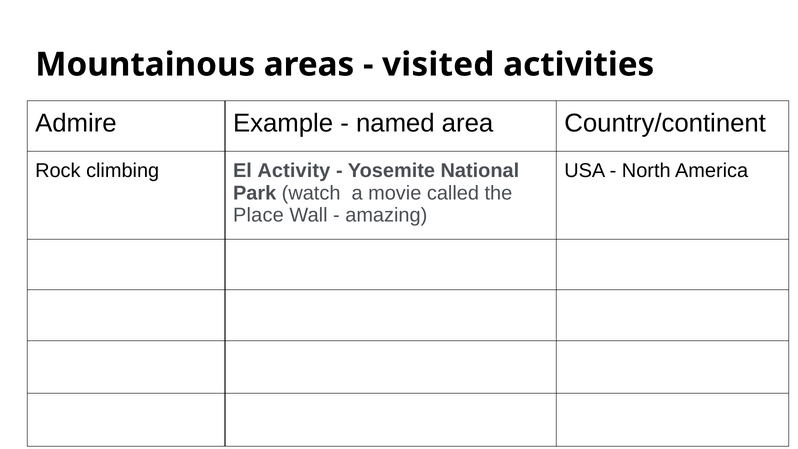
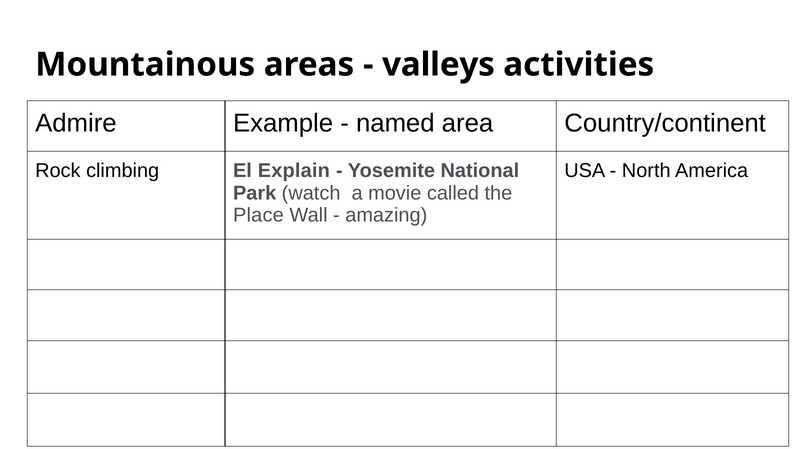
visited: visited -> valleys
Activity: Activity -> Explain
